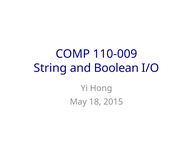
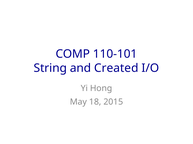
110-009: 110-009 -> 110-101
Boolean: Boolean -> Created
